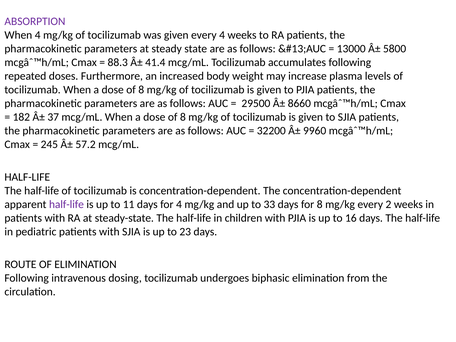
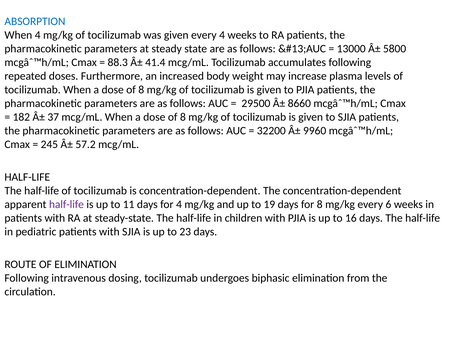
ABSORPTION colour: purple -> blue
33: 33 -> 19
2: 2 -> 6
